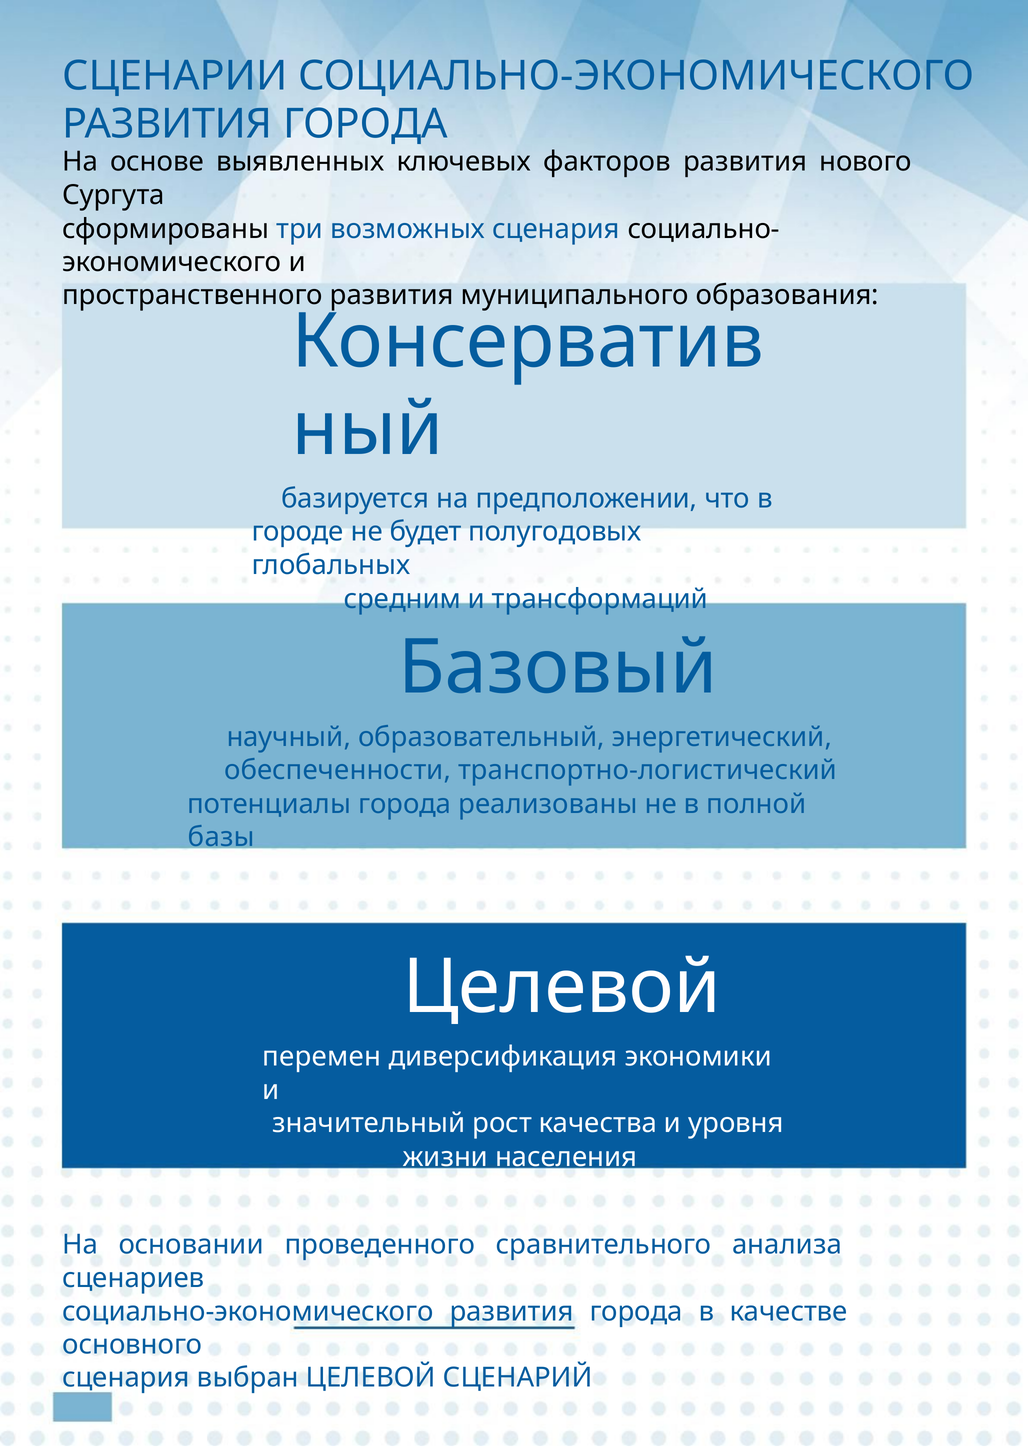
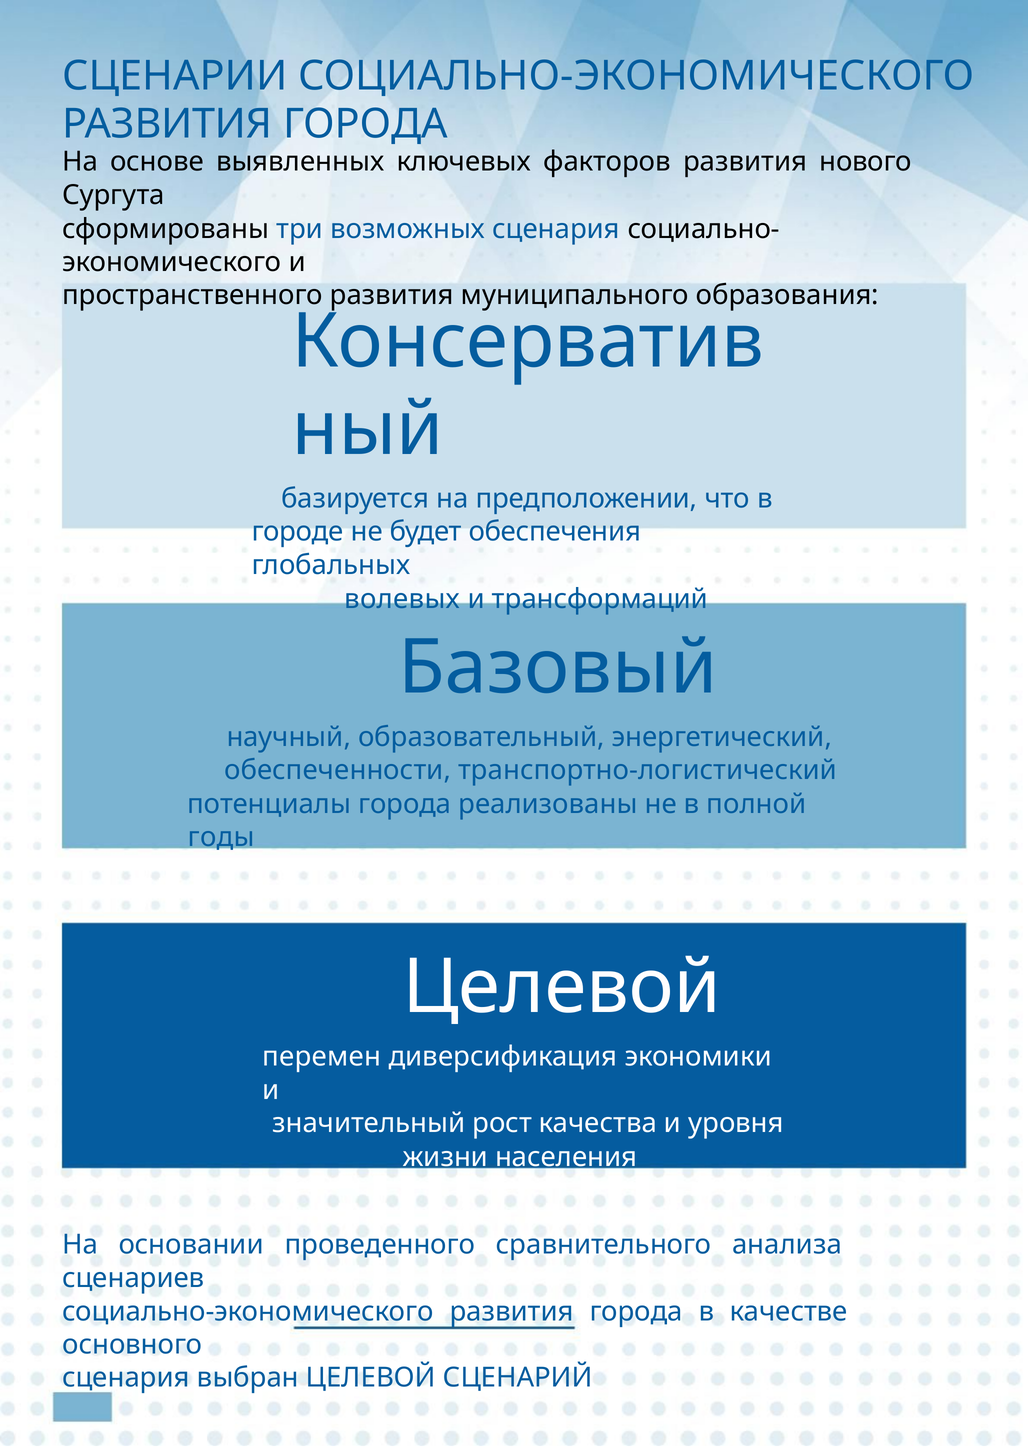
полугодовых: полугодовых -> обеспечения
средним: средним -> волевых
базы: базы -> годы
